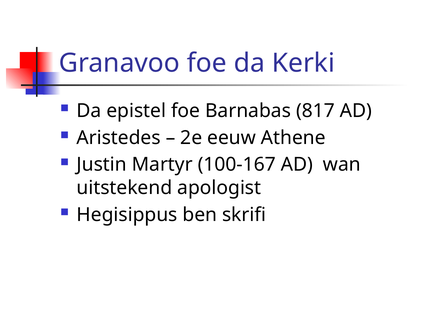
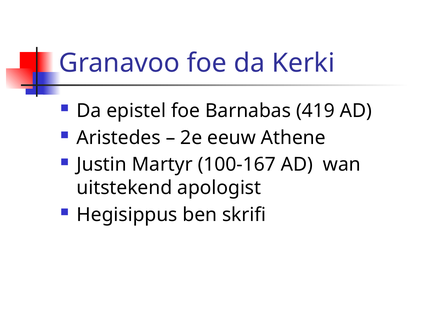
817: 817 -> 419
